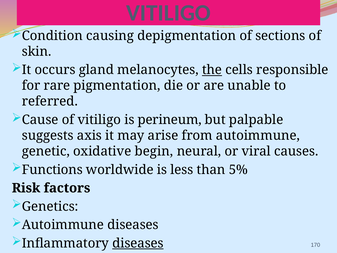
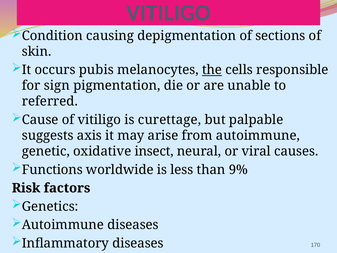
gland: gland -> pubis
rare: rare -> sign
perineum: perineum -> curettage
begin: begin -> insect
5%: 5% -> 9%
diseases at (138, 243) underline: present -> none
